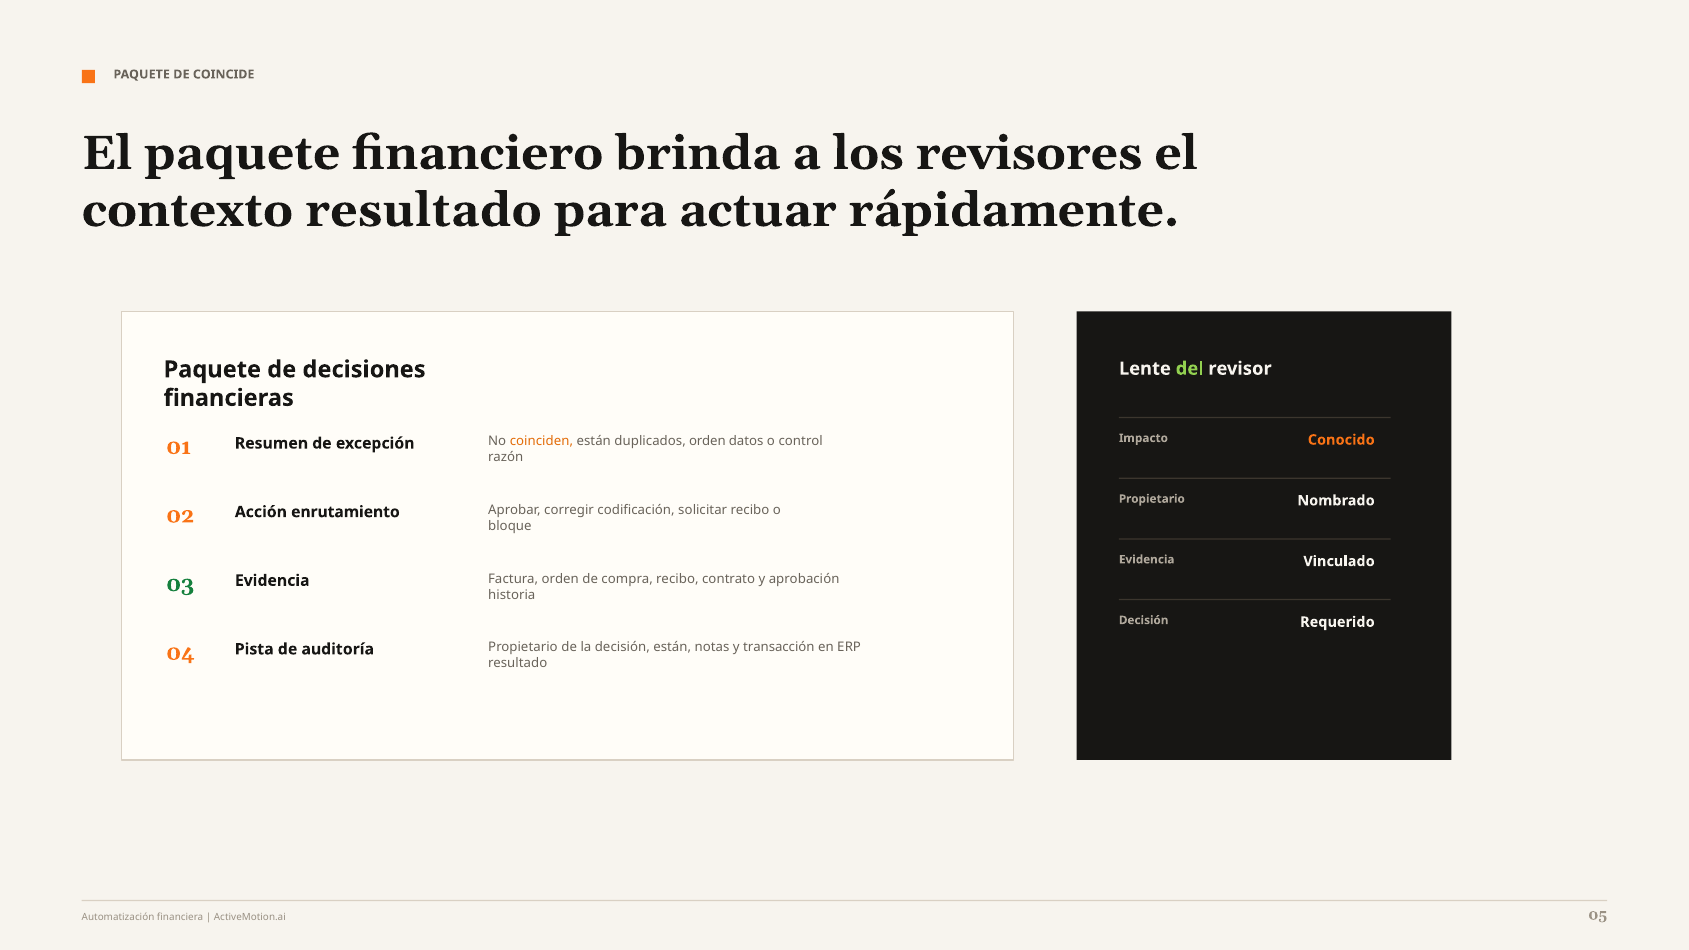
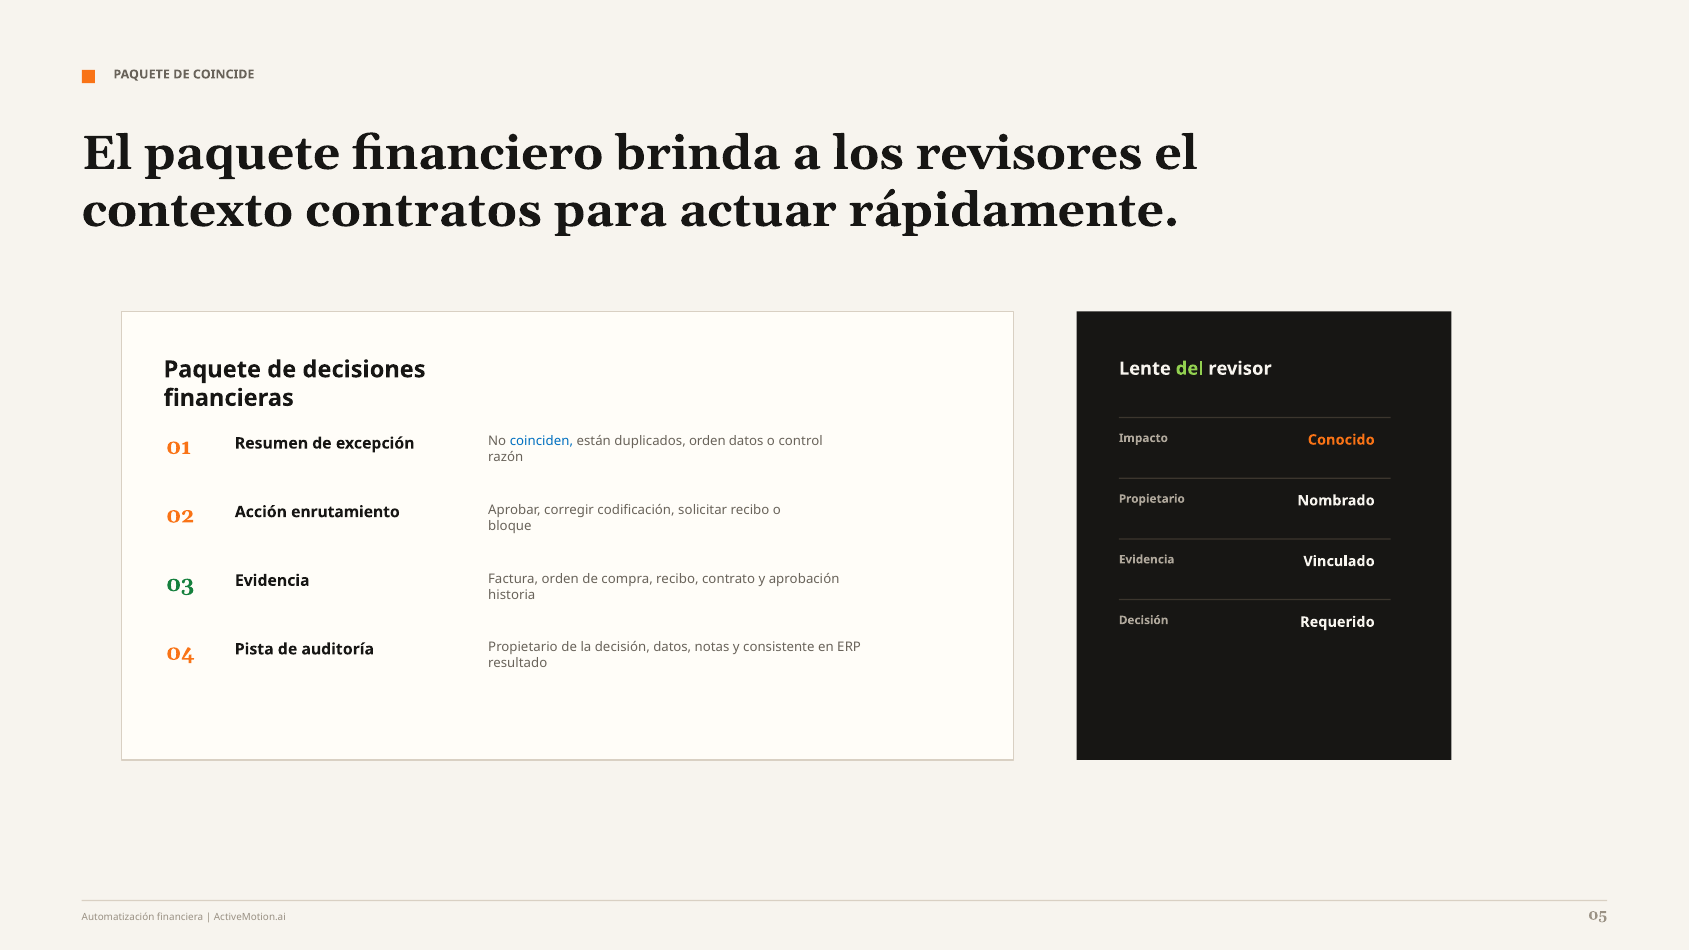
contexto resultado: resultado -> contratos
coinciden colour: orange -> blue
decisión están: están -> datos
transacción: transacción -> consistente
